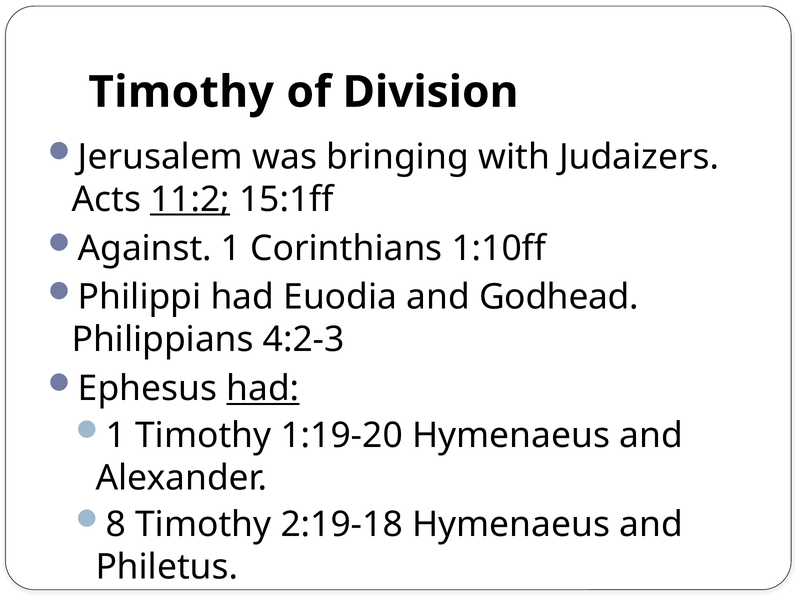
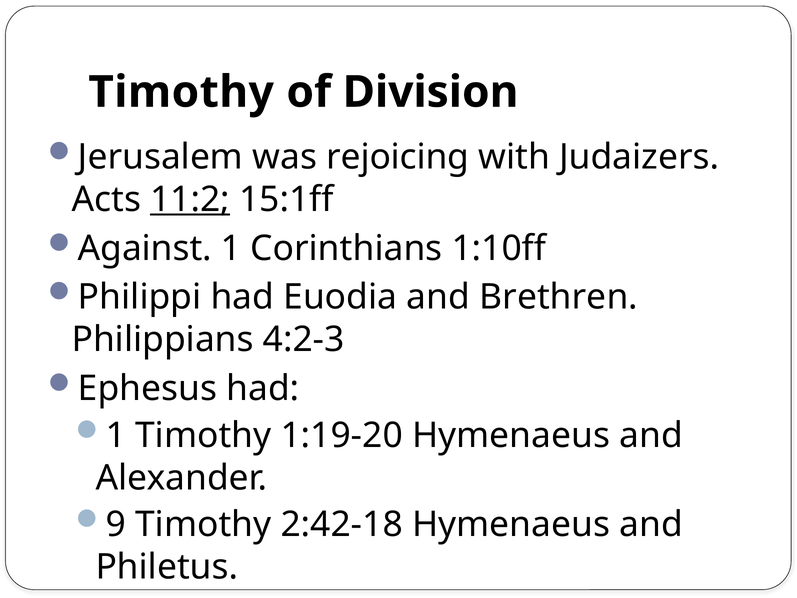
bringing: bringing -> rejoicing
Godhead: Godhead -> Brethren
had at (263, 389) underline: present -> none
8 at (116, 524): 8 -> 9
2:19-18: 2:19-18 -> 2:42-18
